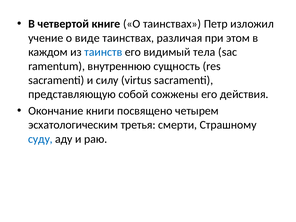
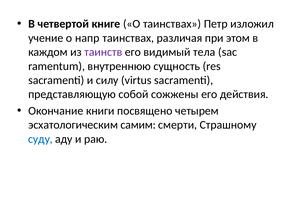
виде: виде -> напр
таинств colour: blue -> purple
третья: третья -> самим
